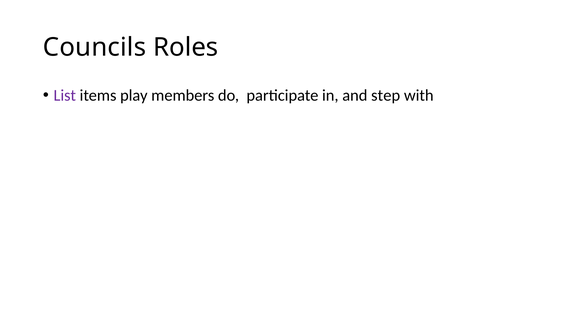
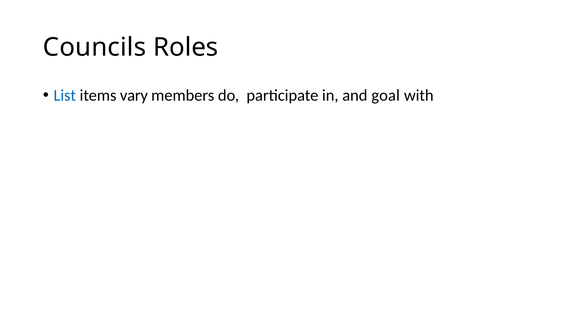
List colour: purple -> blue
play: play -> vary
step: step -> goal
